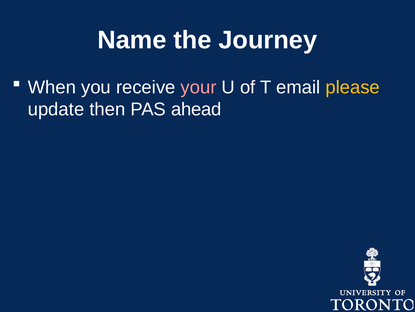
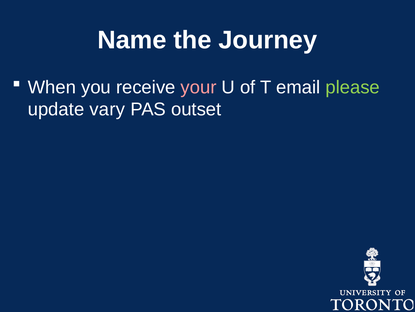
please colour: yellow -> light green
then: then -> vary
ahead: ahead -> outset
